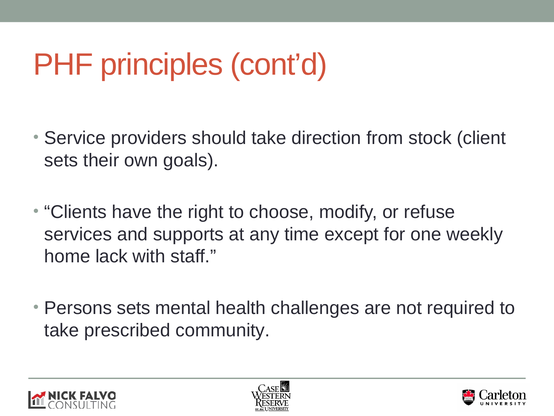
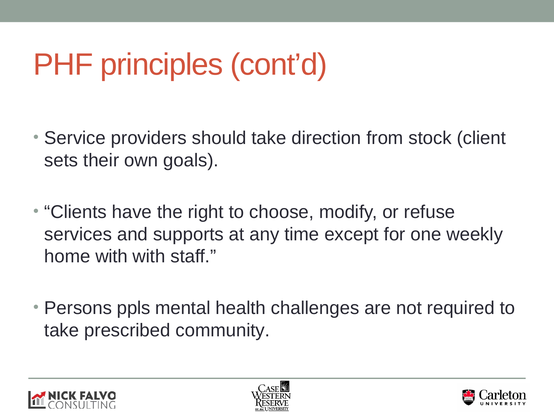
home lack: lack -> with
Persons sets: sets -> ppls
